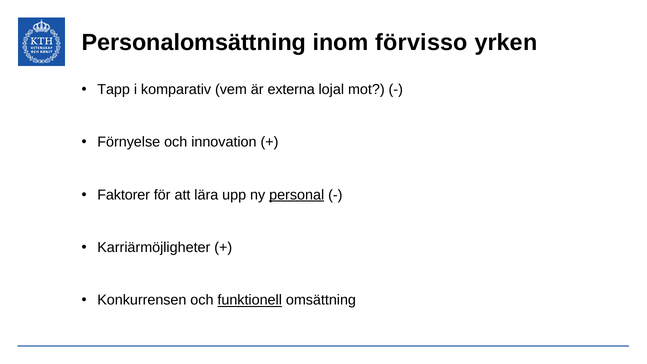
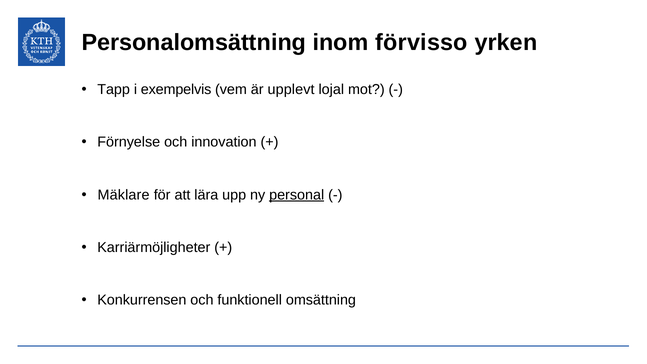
komparativ: komparativ -> exempelvis
externa: externa -> upplevt
Faktorer: Faktorer -> Mäklare
funktionell underline: present -> none
